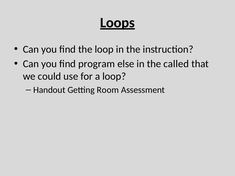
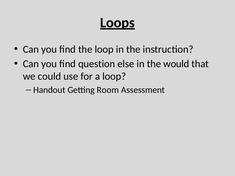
program: program -> question
called: called -> would
